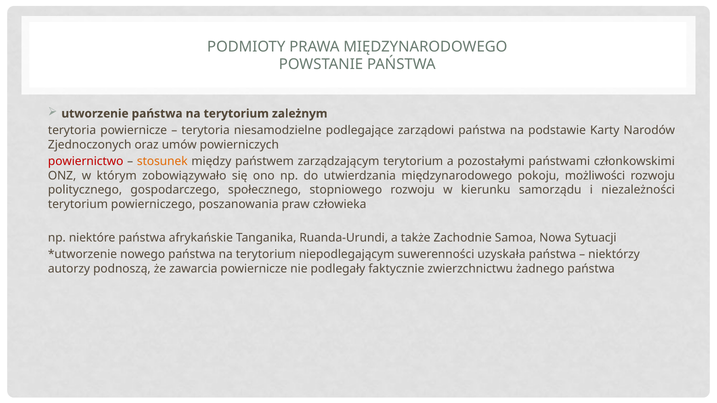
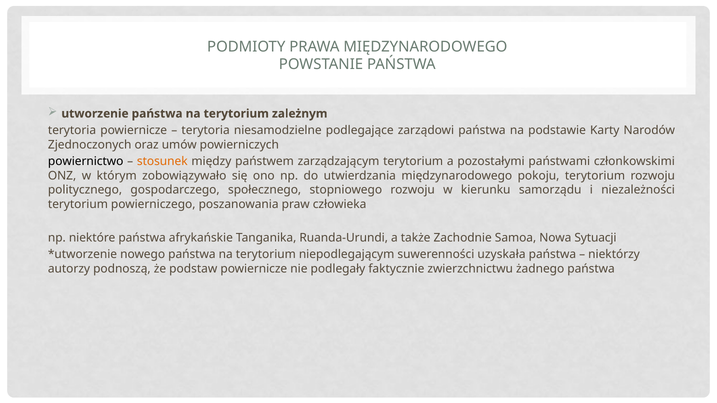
powiernictwo colour: red -> black
pokoju możliwości: możliwości -> terytorium
zawarcia: zawarcia -> podstaw
